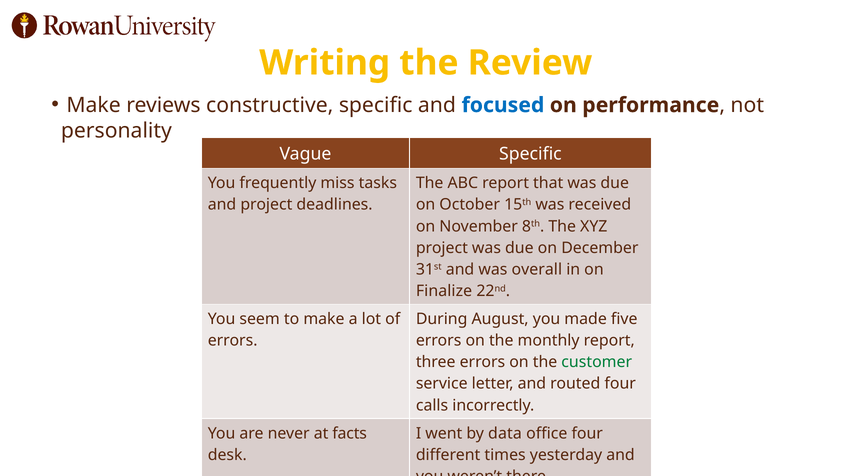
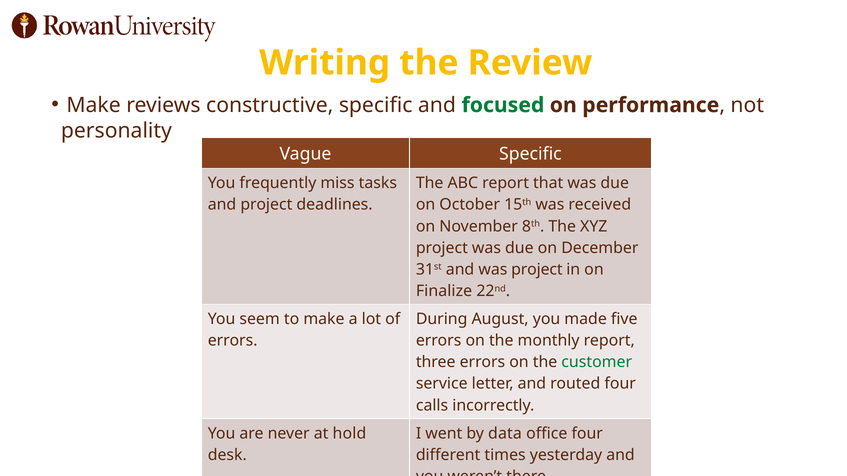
focused colour: blue -> green
was overall: overall -> project
facts: facts -> hold
